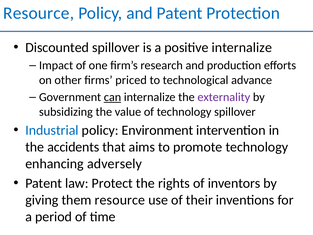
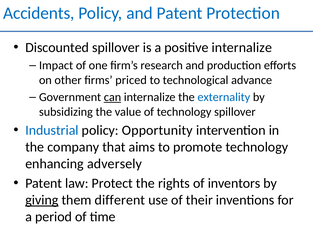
Resource at (39, 13): Resource -> Accidents
externality colour: purple -> blue
Environment: Environment -> Opportunity
accidents: accidents -> company
giving underline: none -> present
them resource: resource -> different
